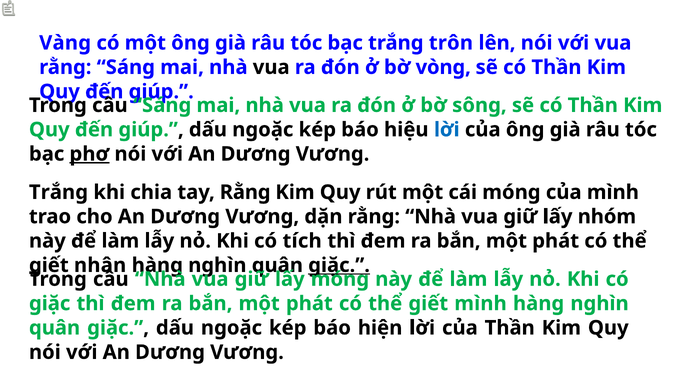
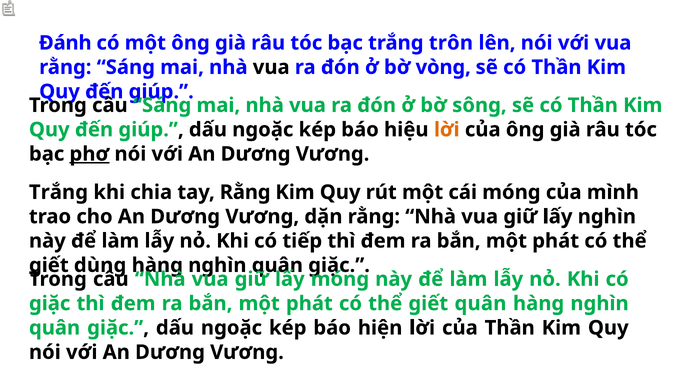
Vàng: Vàng -> Đánh
lời at (447, 130) colour: blue -> orange
lấy nhóm: nhóm -> nghìn
tích: tích -> tiếp
nhân: nhân -> dùng
giặc at (339, 265) underline: present -> none
giết mình: mình -> quân
